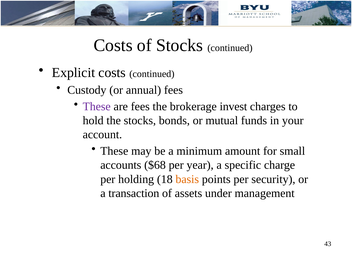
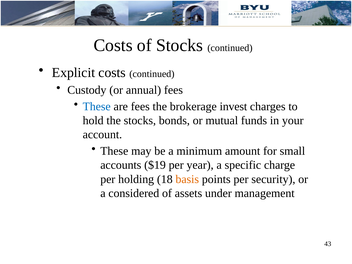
These at (97, 106) colour: purple -> blue
$68: $68 -> $19
transaction: transaction -> considered
